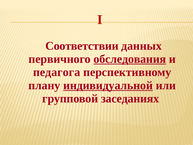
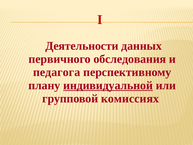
Соответствии: Соответствии -> Деятельности
обследования underline: present -> none
заседаниях: заседаниях -> комиссиях
